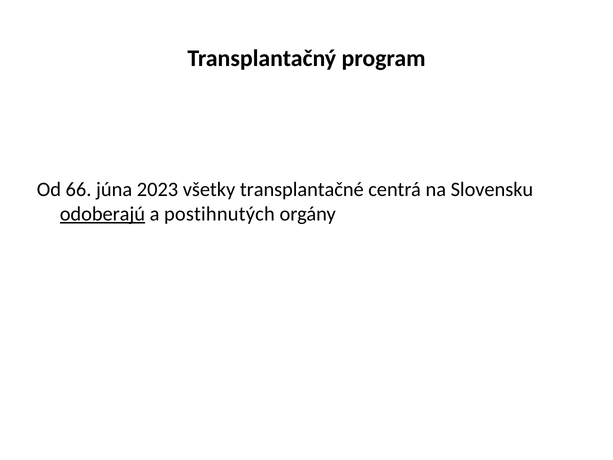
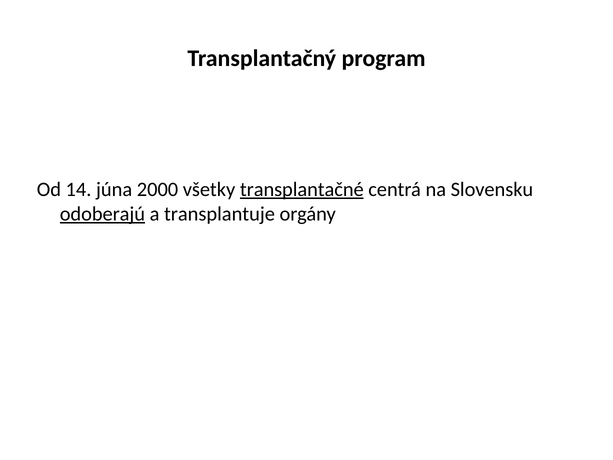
66: 66 -> 14
2023: 2023 -> 2000
transplantačné underline: none -> present
postihnutých: postihnutých -> transplantuje
